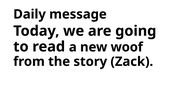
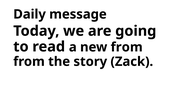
new woof: woof -> from
